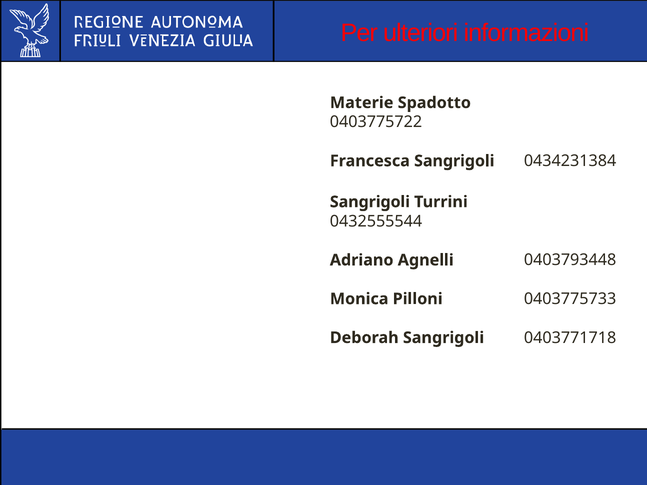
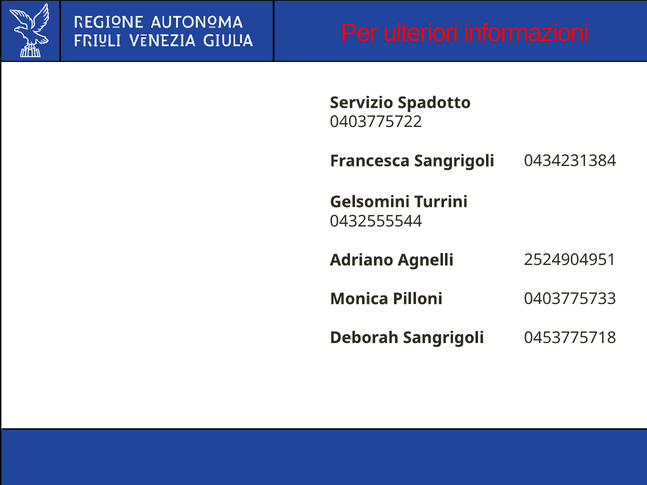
Materie: Materie -> Servizio
Sangrigoli at (370, 202): Sangrigoli -> Gelsomini
0403793448: 0403793448 -> 2524904951
0403771718: 0403771718 -> 0453775718
